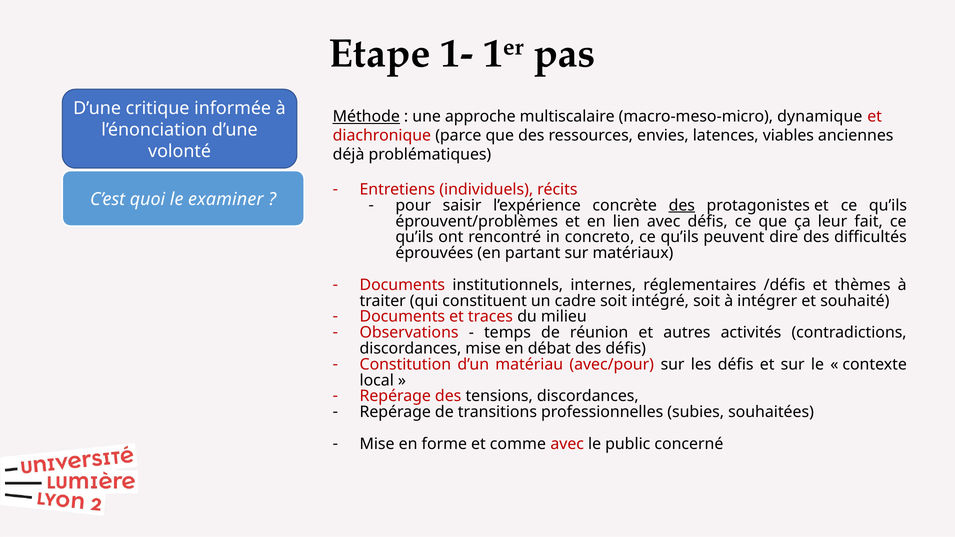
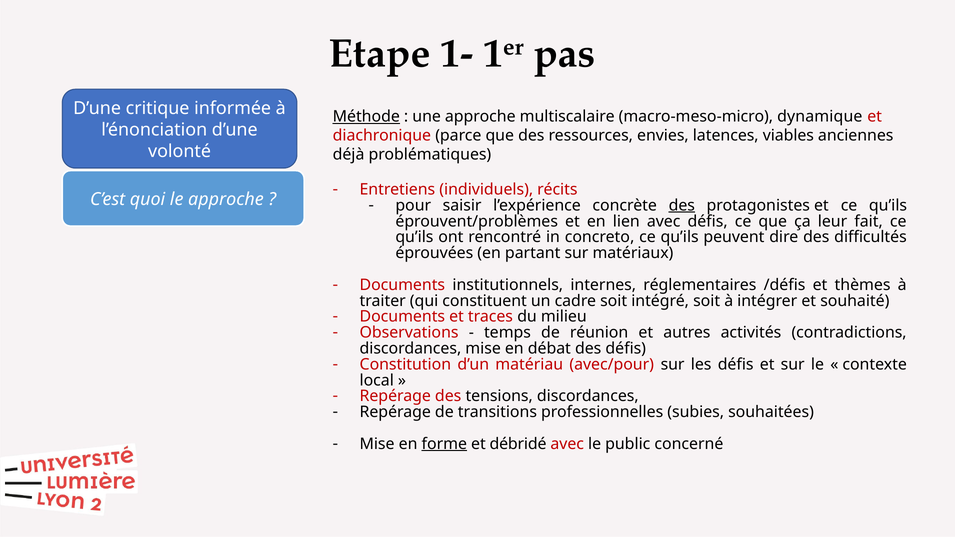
le examiner: examiner -> approche
forme underline: none -> present
comme: comme -> débridé
